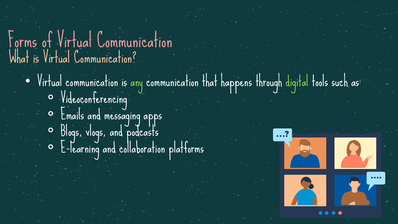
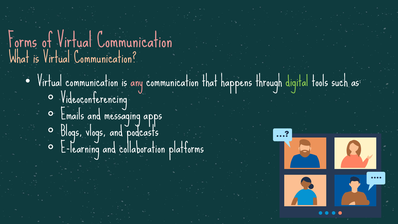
any colour: light green -> pink
